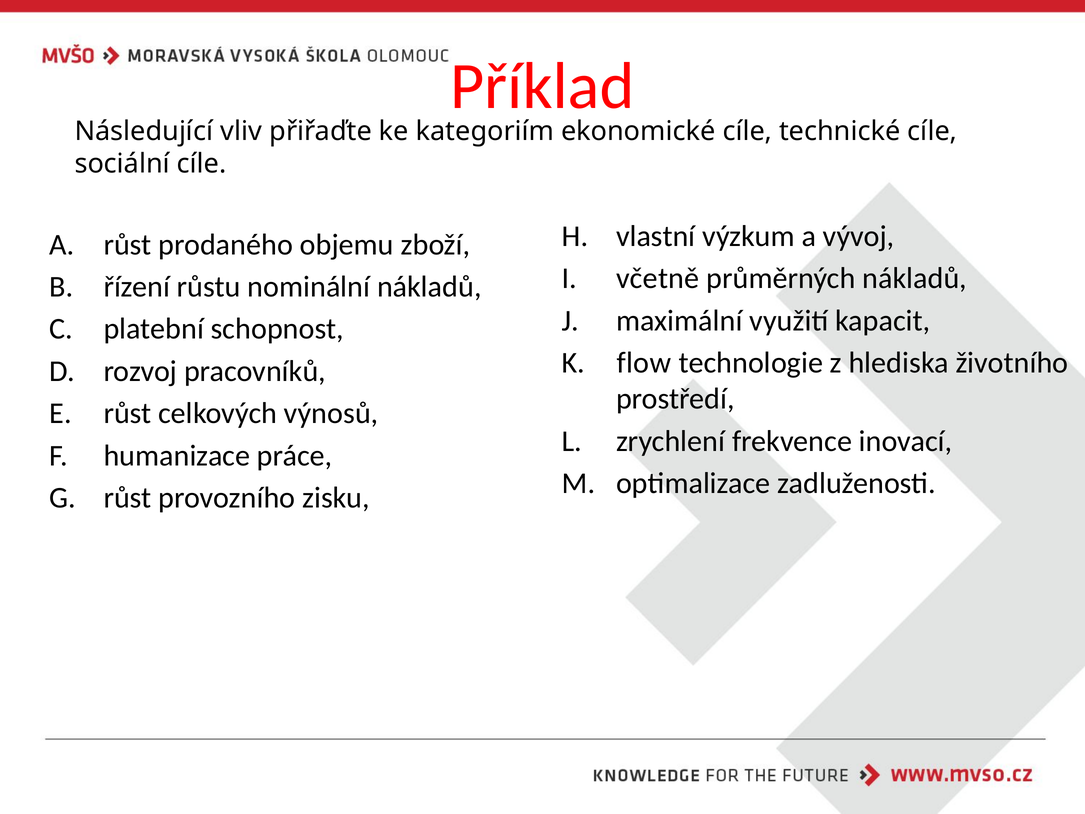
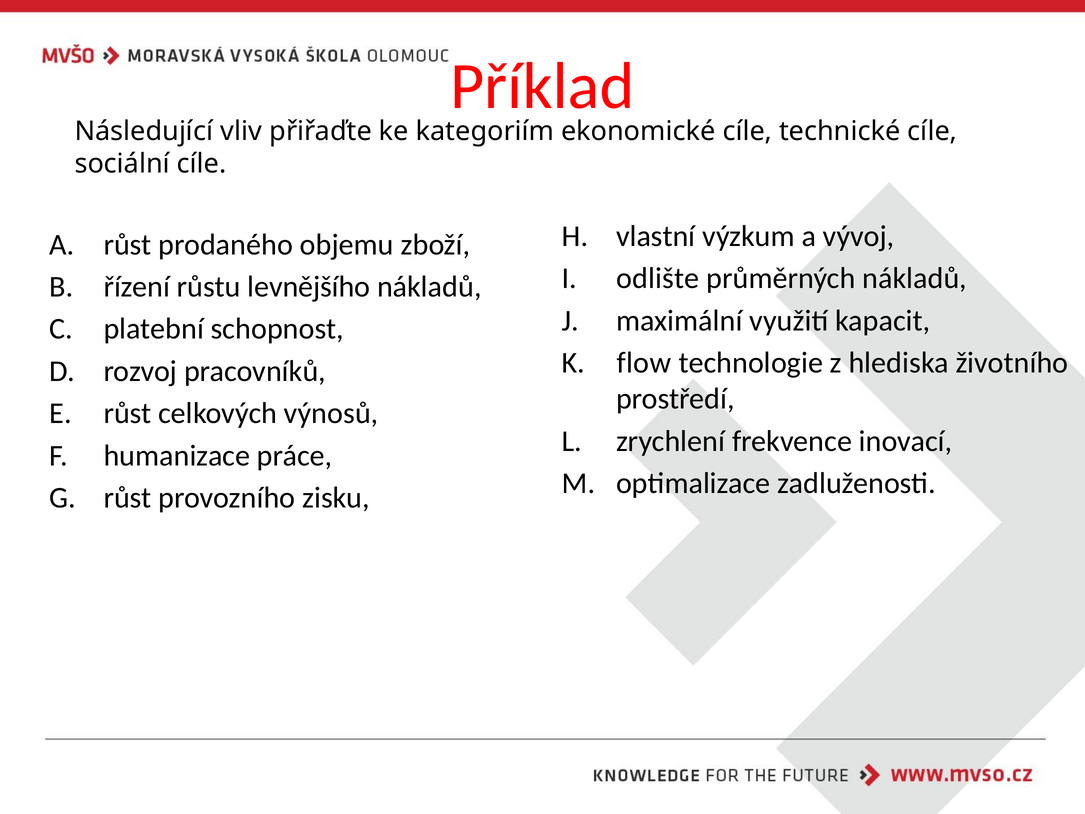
včetně: včetně -> odlište
nominální: nominální -> levnějšího
